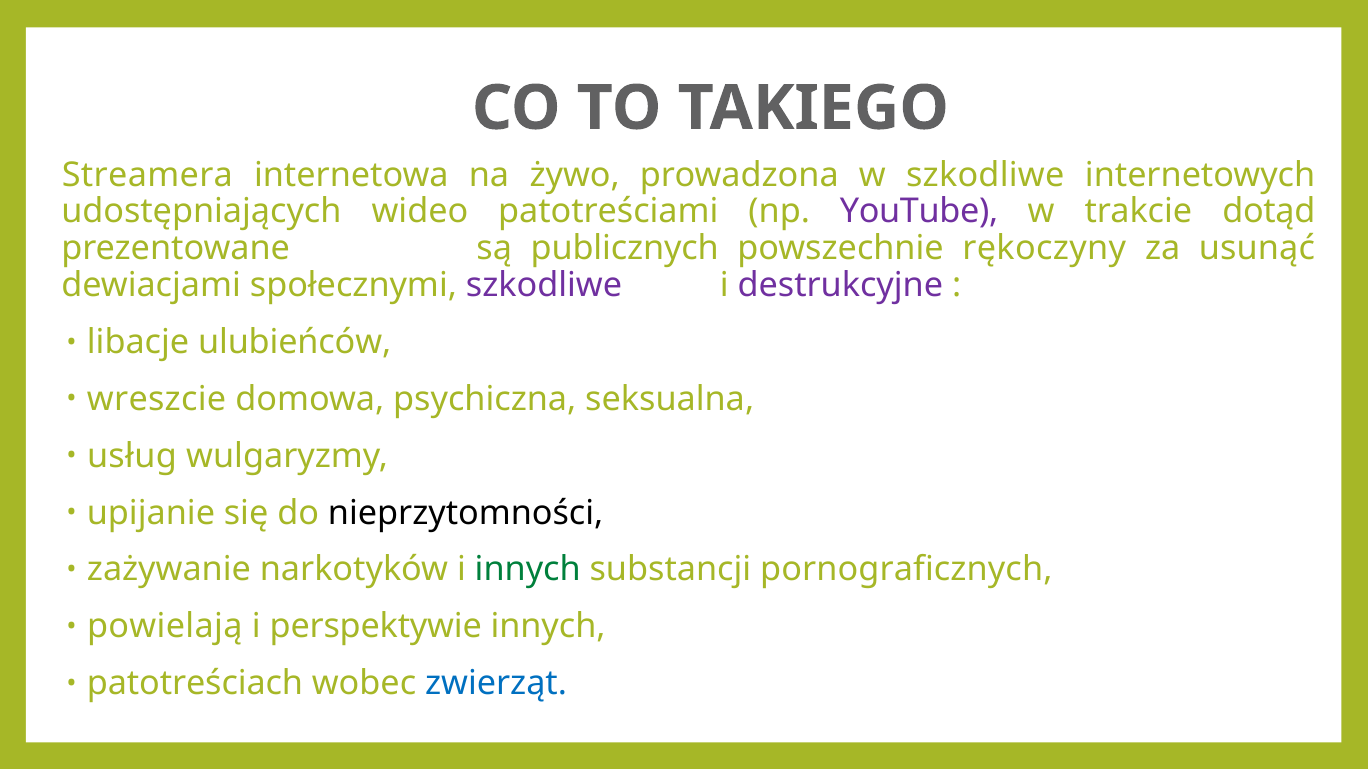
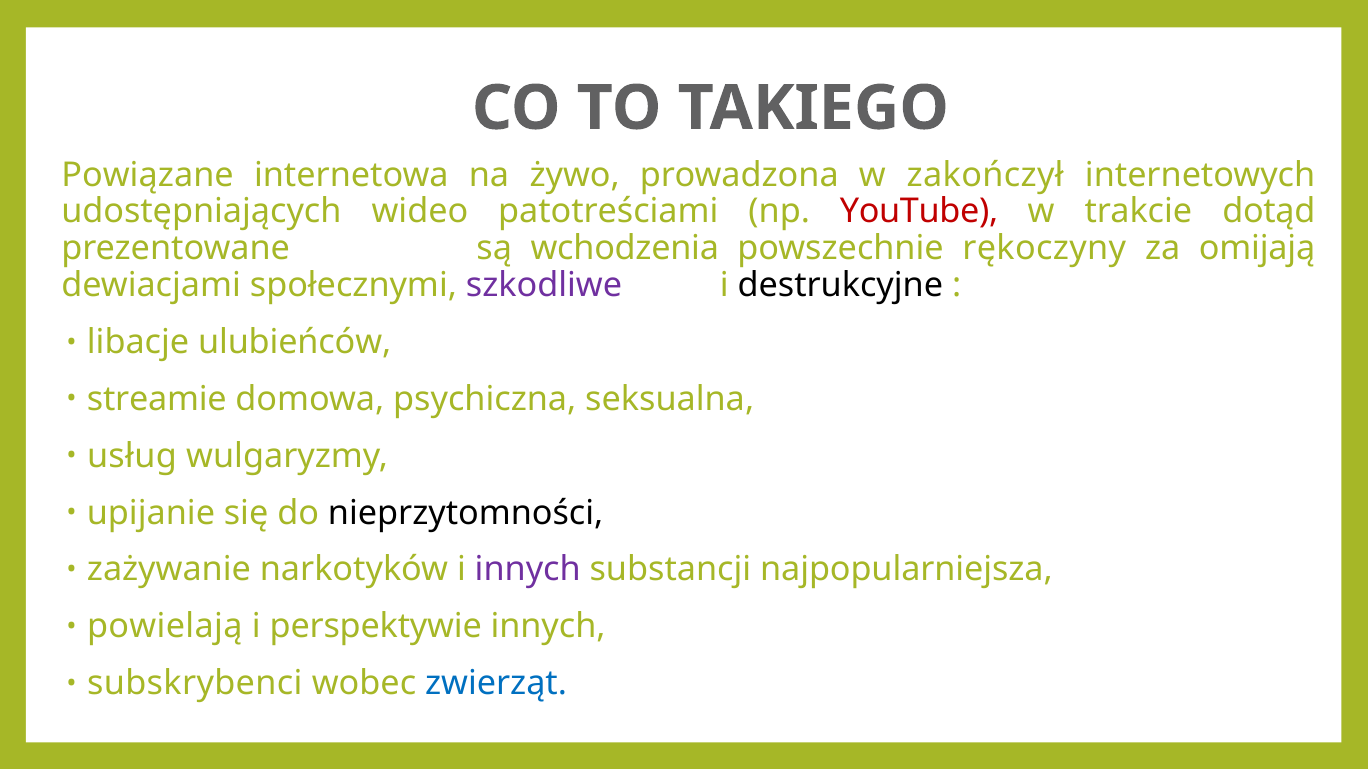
Streamera: Streamera -> Powiązane
w szkodliwe: szkodliwe -> zakończył
YouTube colour: purple -> red
publicznych: publicznych -> wchodzenia
usunąć: usunąć -> omijają
destrukcyjne colour: purple -> black
wreszcie: wreszcie -> streamie
innych at (528, 570) colour: green -> purple
pornograficznych: pornograficznych -> najpopularniejsza
patotreściach: patotreściach -> subskrybenci
